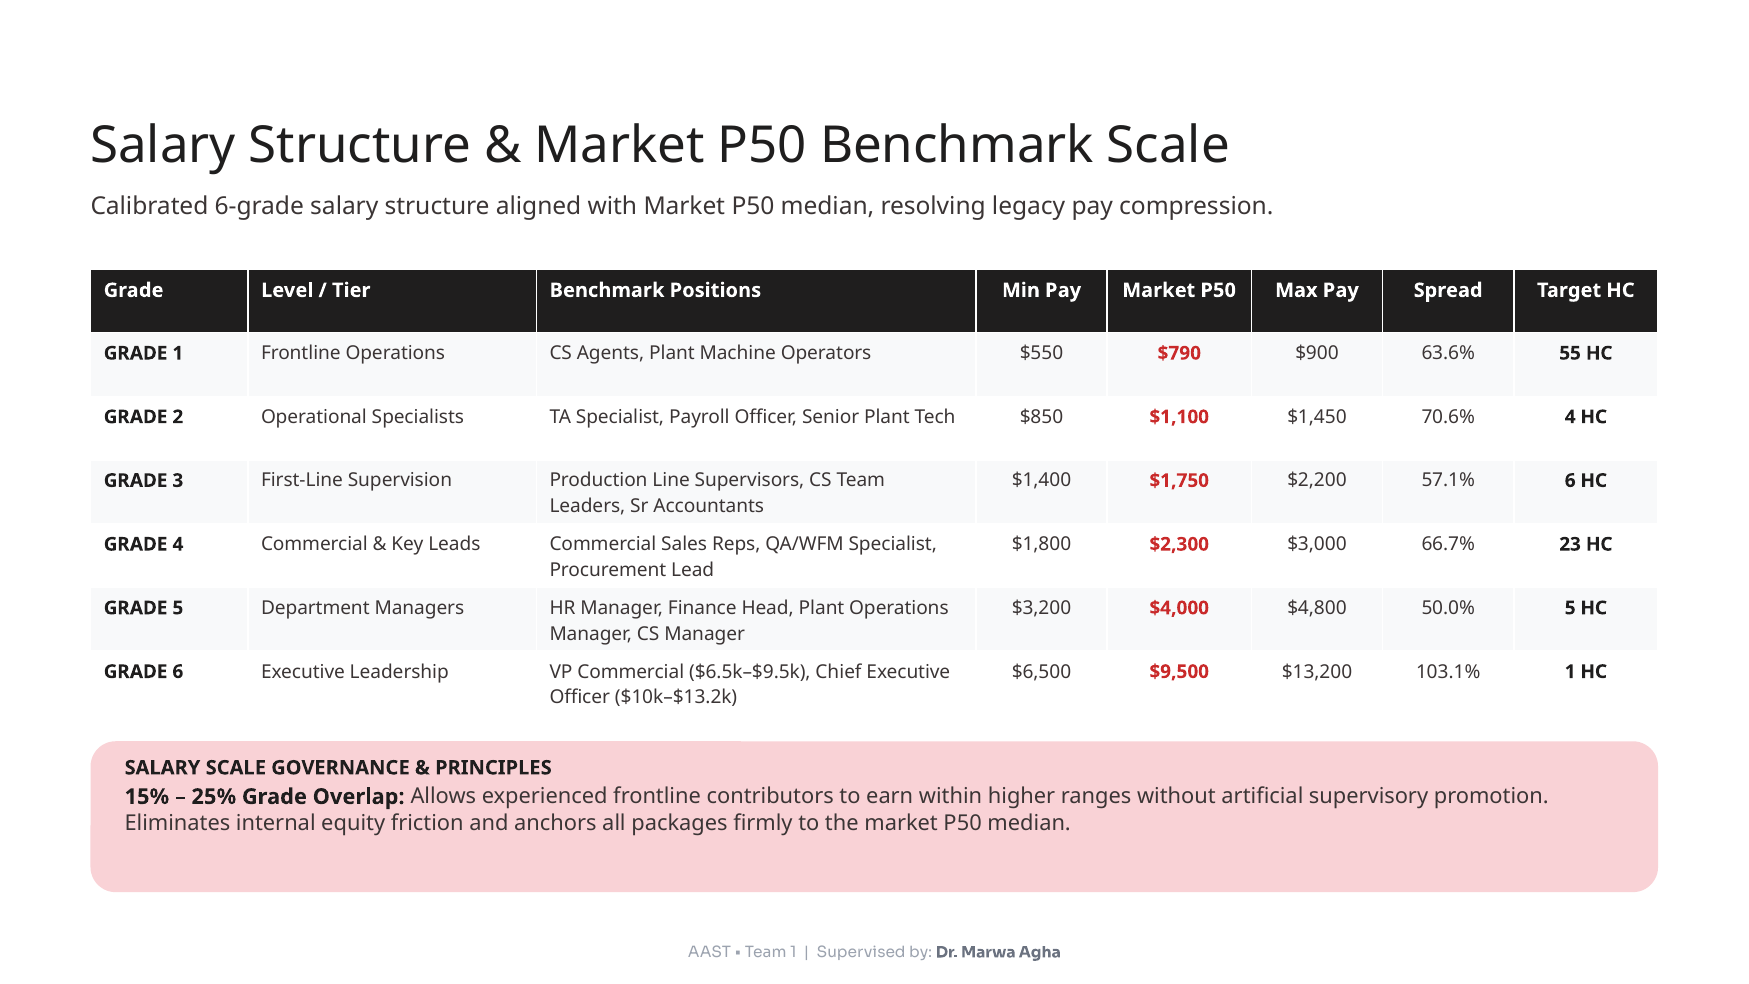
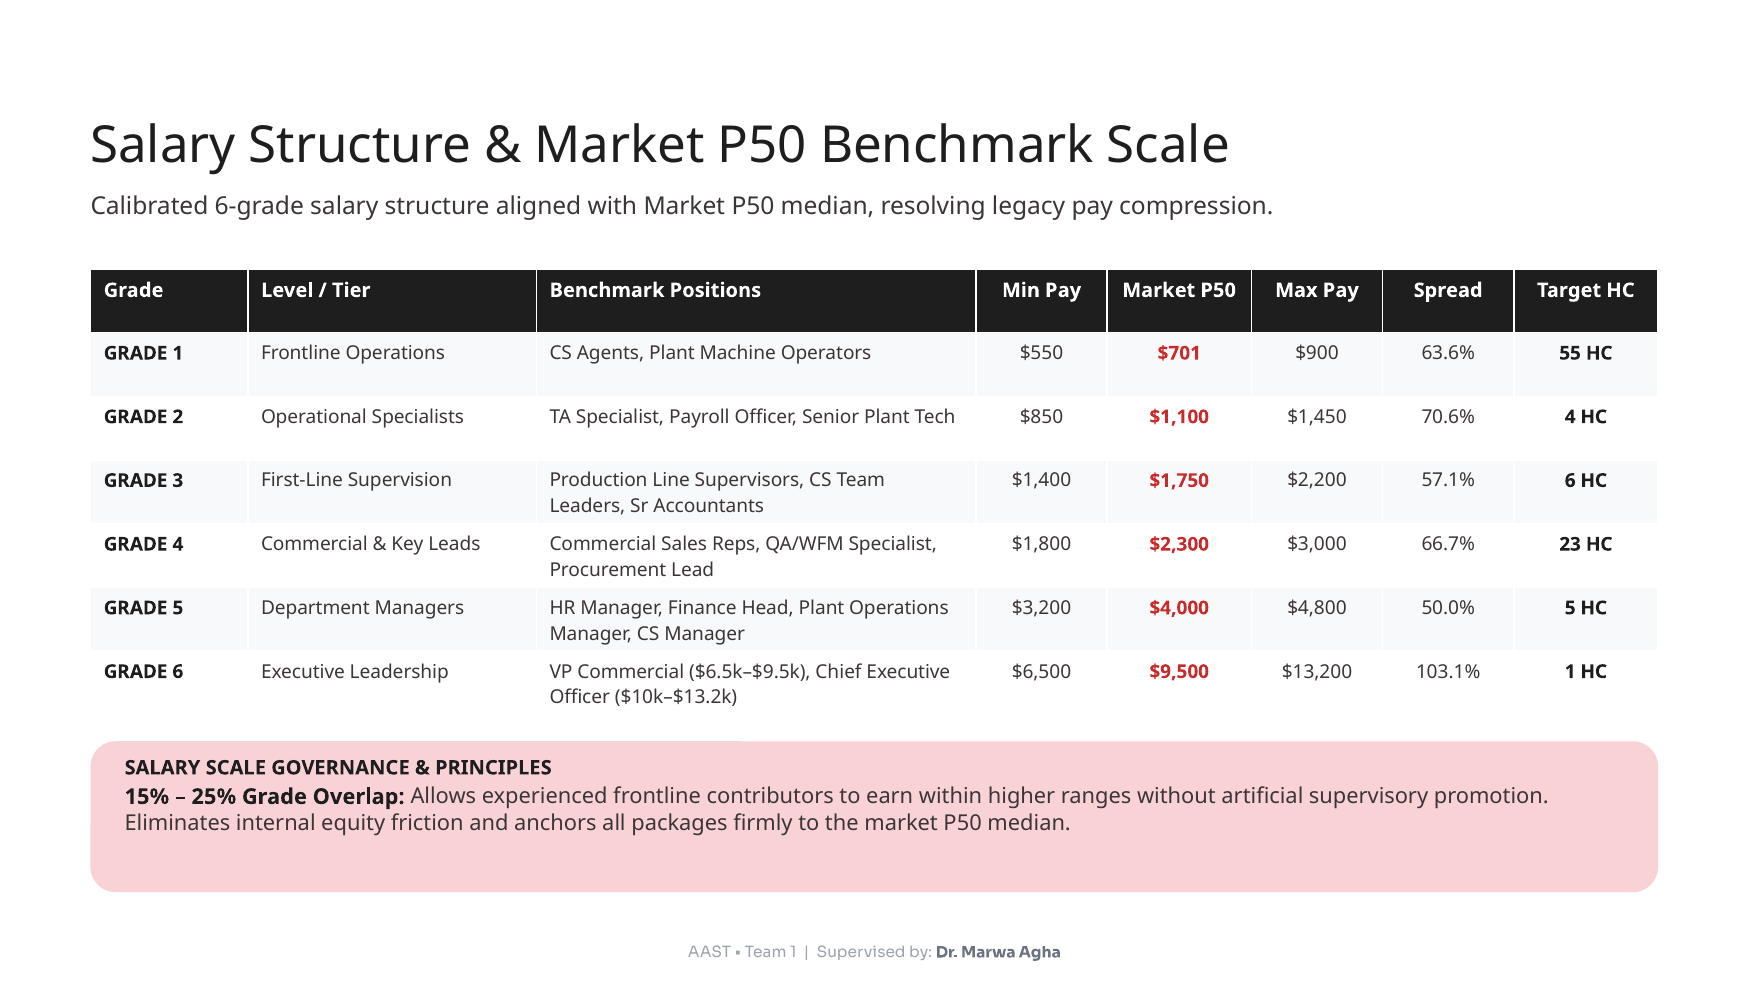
$790: $790 -> $701
